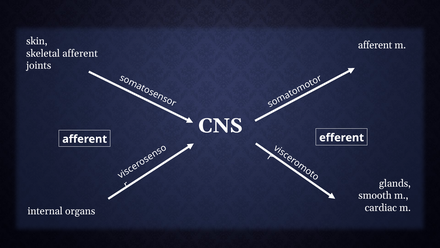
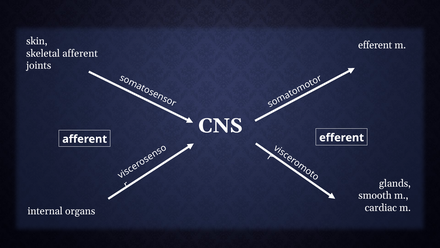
afferent at (375, 45): afferent -> efferent
